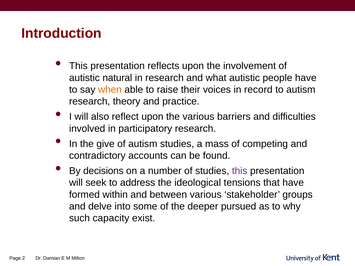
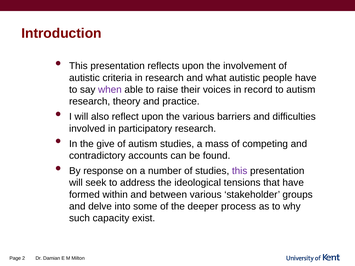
natural: natural -> criteria
when colour: orange -> purple
decisions: decisions -> response
pursued: pursued -> process
